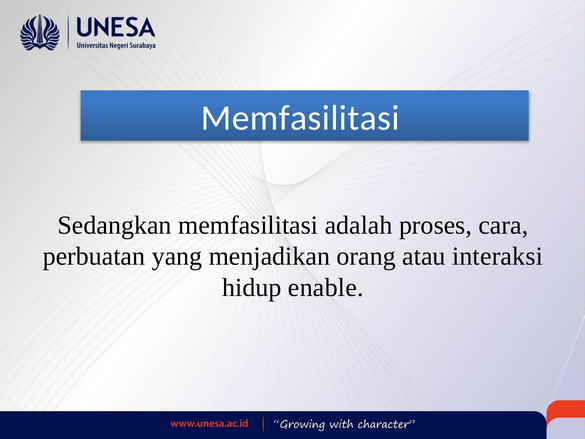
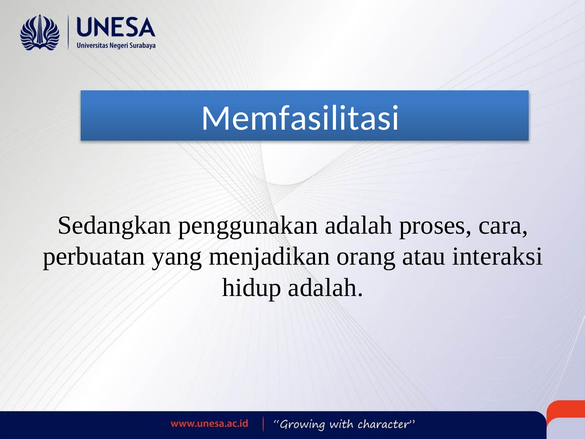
Sedangkan memfasilitasi: memfasilitasi -> penggunakan
hidup enable: enable -> adalah
